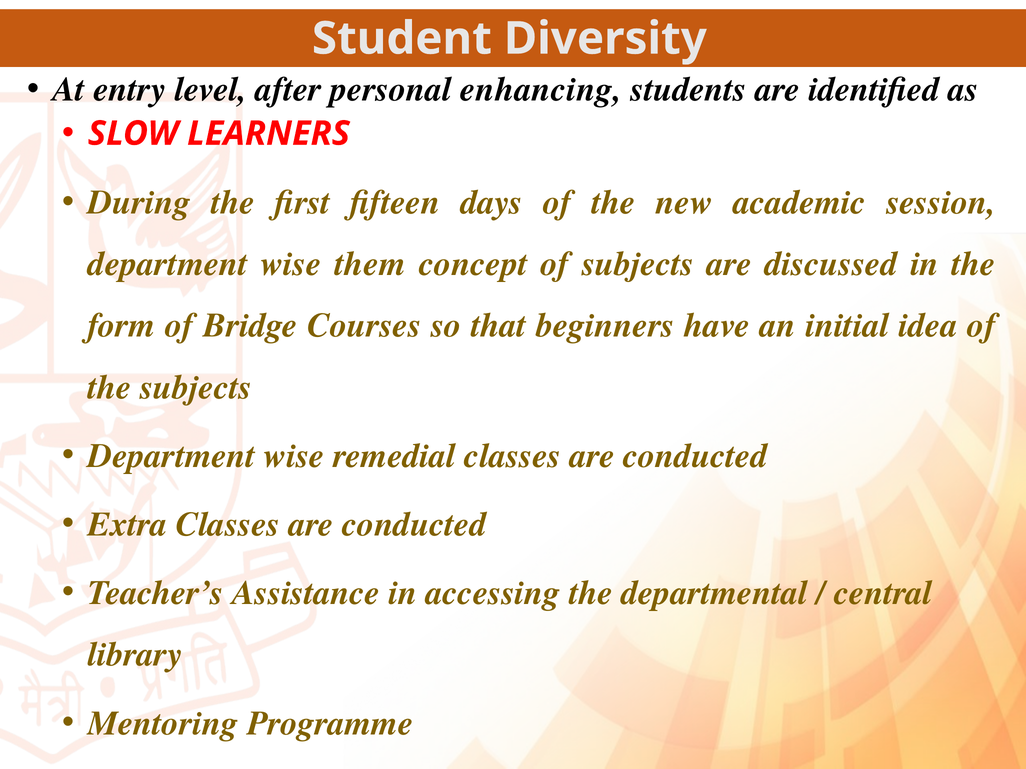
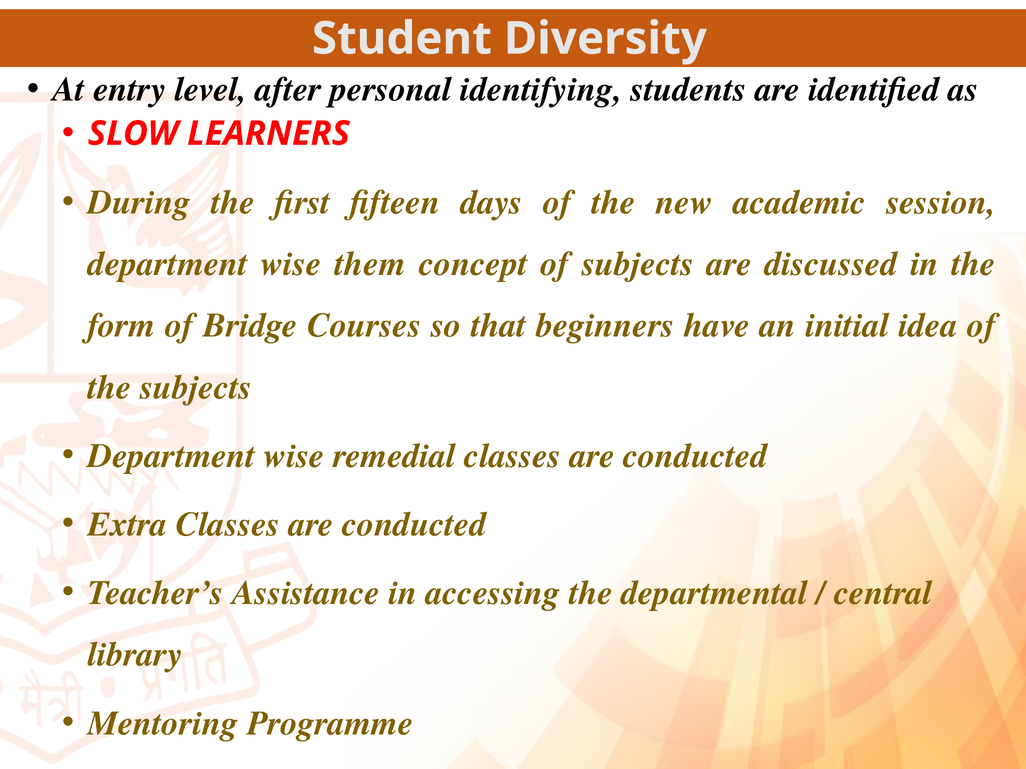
enhancing: enhancing -> identifying
